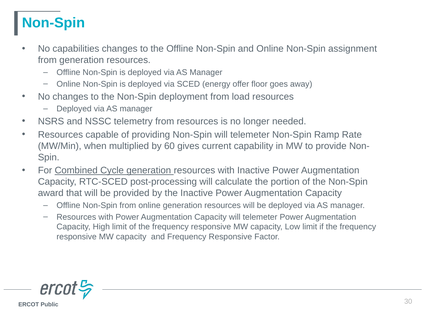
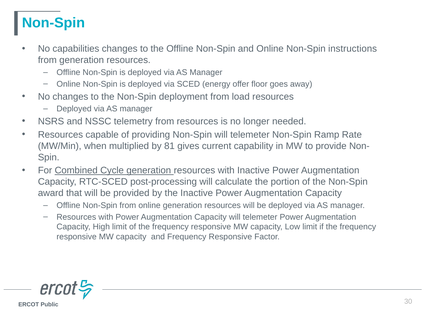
assignment: assignment -> instructions
60: 60 -> 81
